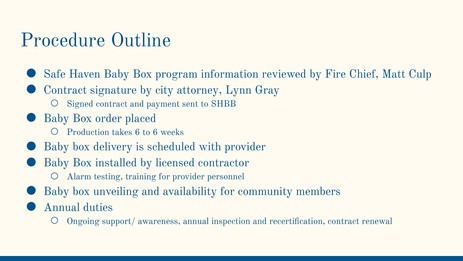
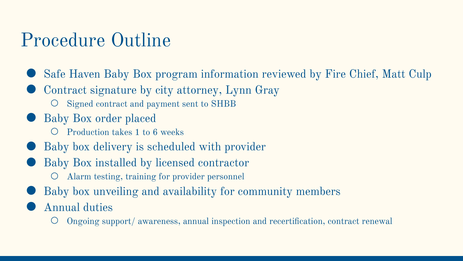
takes 6: 6 -> 1
